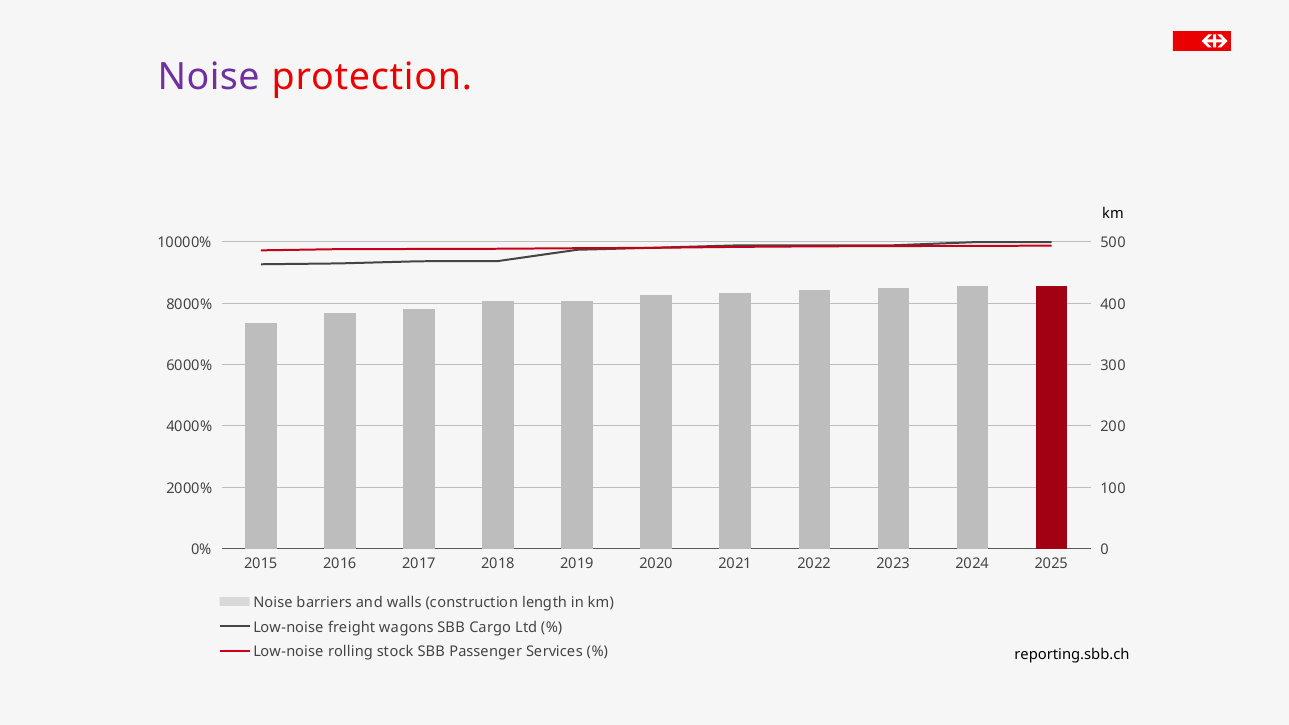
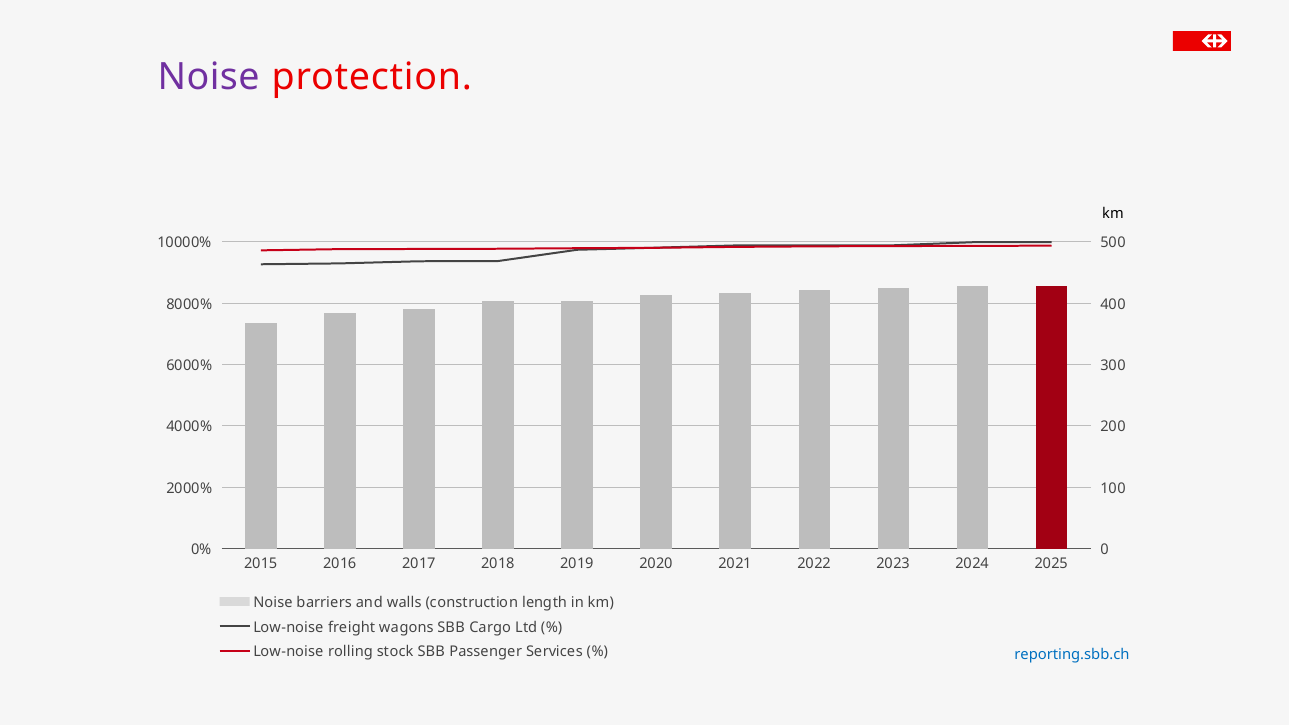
reporting.sbb.ch colour: black -> blue
